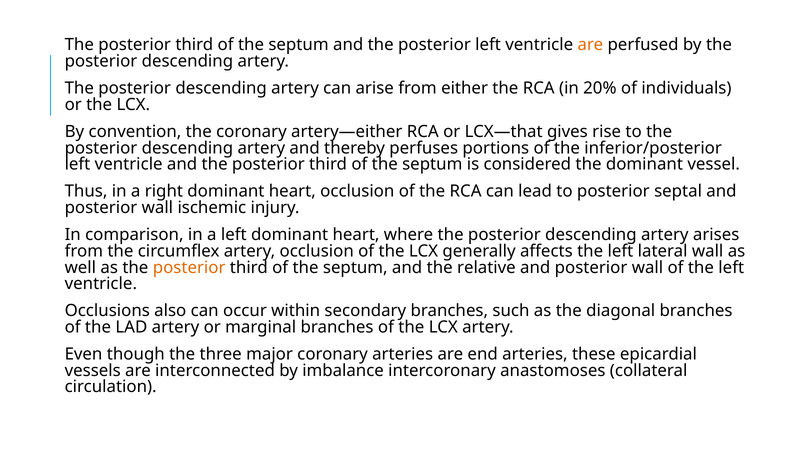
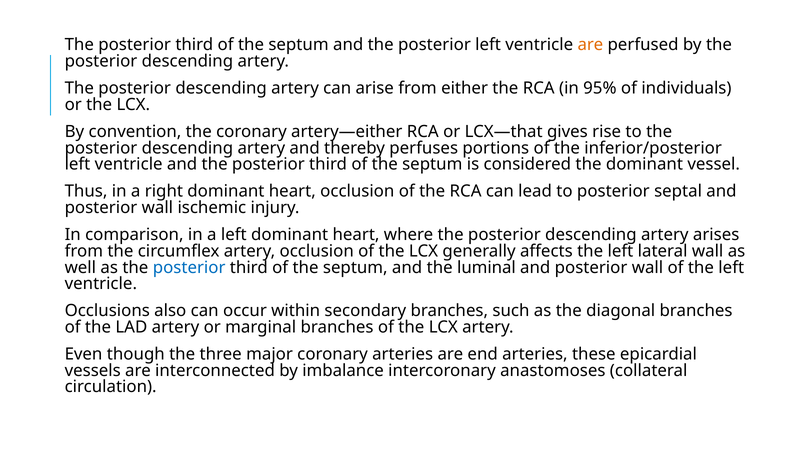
20%: 20% -> 95%
posterior at (189, 267) colour: orange -> blue
relative: relative -> luminal
